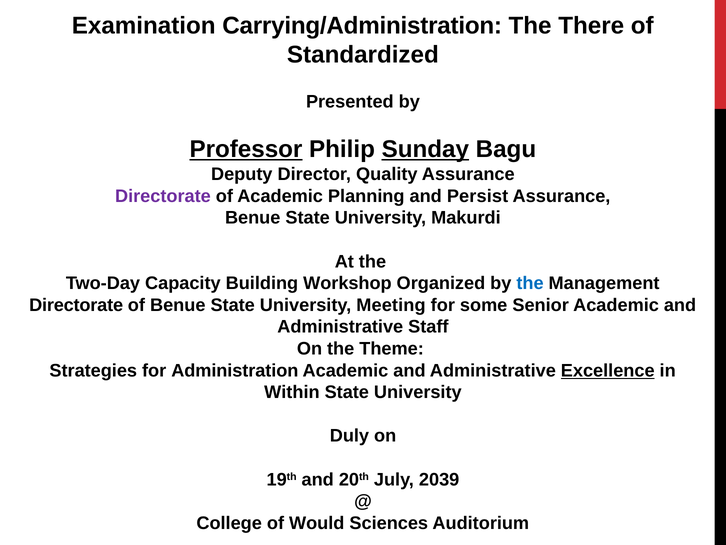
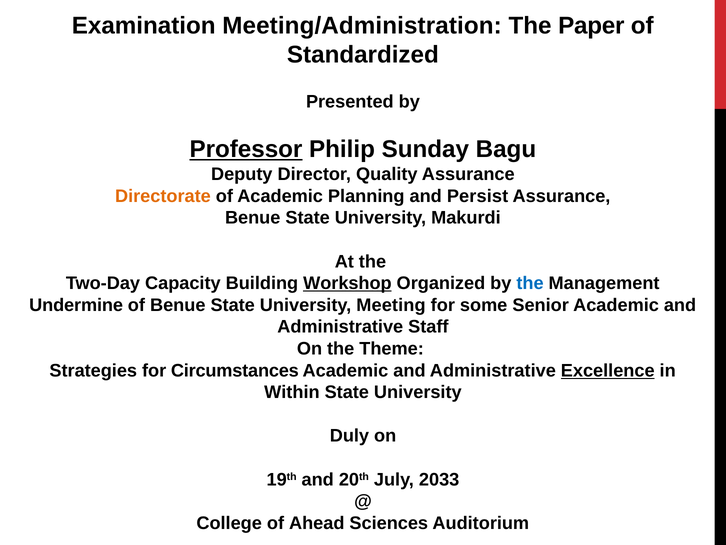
Carrying/Administration: Carrying/Administration -> Meeting/Administration
There: There -> Paper
Sunday underline: present -> none
Directorate at (163, 196) colour: purple -> orange
Workshop underline: none -> present
Directorate at (76, 305): Directorate -> Undermine
Administration: Administration -> Circumstances
2039: 2039 -> 2033
Would: Would -> Ahead
